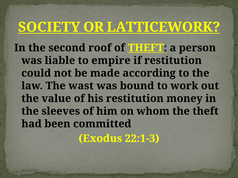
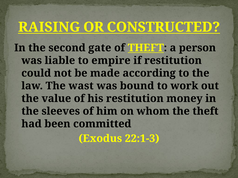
SOCIETY: SOCIETY -> RAISING
LATTICEWORK: LATTICEWORK -> CONSTRUCTED
roof: roof -> gate
